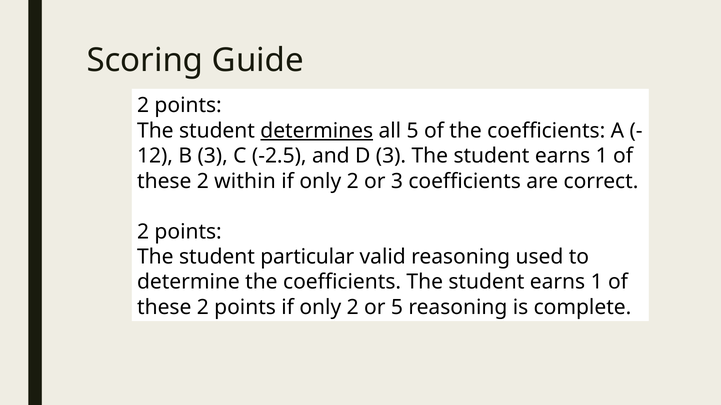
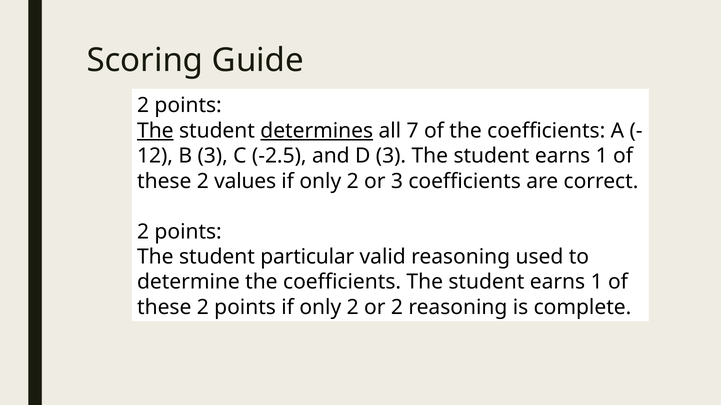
The at (155, 131) underline: none -> present
all 5: 5 -> 7
within: within -> values
or 5: 5 -> 2
